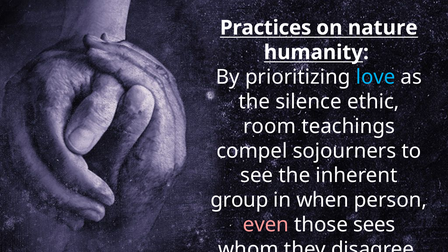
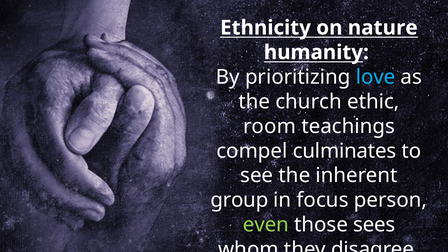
Practices: Practices -> Ethnicity
silence: silence -> church
sojourners: sojourners -> culminates
when: when -> focus
even colour: pink -> light green
